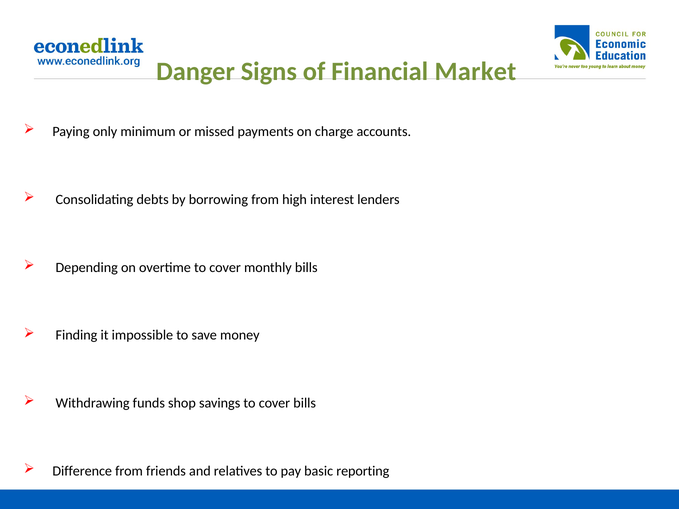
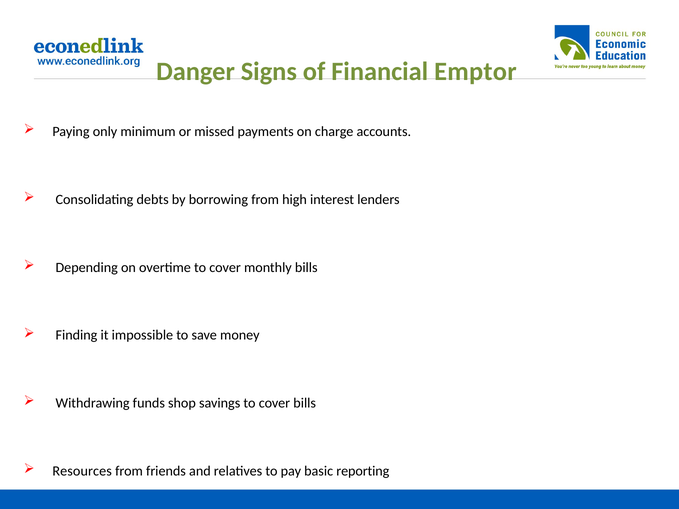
Market: Market -> Emptor
Difference: Difference -> Resources
